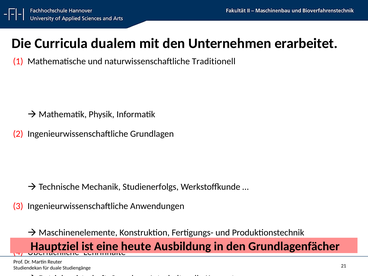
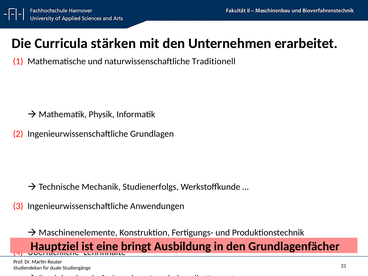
dualem: dualem -> stärken
heute: heute -> bringt
